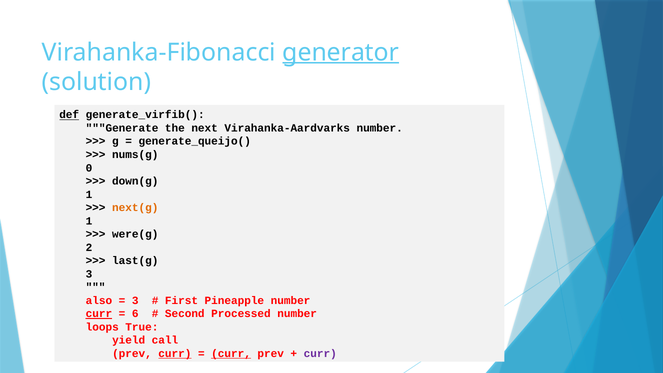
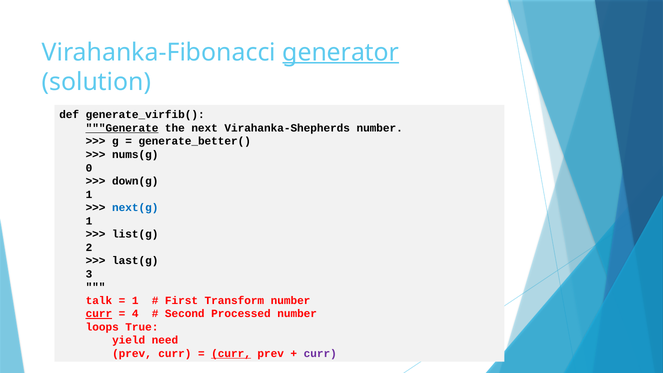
def underline: present -> none
Generate underline: none -> present
Virahanka-Aardvarks: Virahanka-Aardvarks -> Virahanka-Shepherds
generate_queijo(: generate_queijo( -> generate_better(
next(g colour: orange -> blue
were(g: were(g -> list(g
also: also -> talk
3 at (135, 300): 3 -> 1
Pineapple: Pineapple -> Transform
6: 6 -> 4
call: call -> need
curr at (175, 353) underline: present -> none
